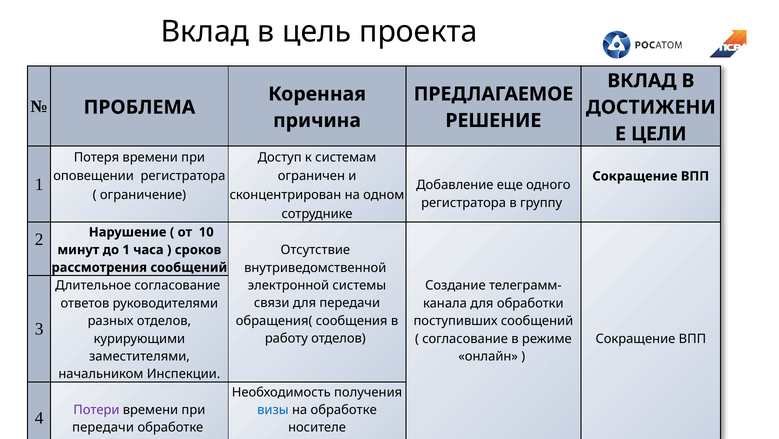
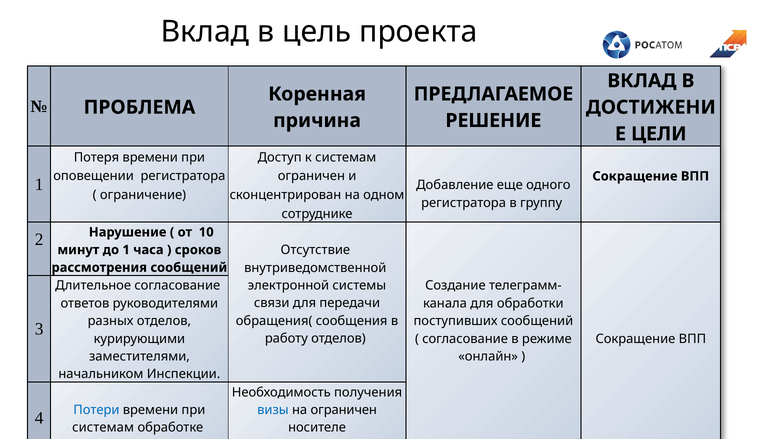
на обработке: обработке -> ограничен
Потери colour: purple -> blue
передачи at (103, 427): передачи -> системам
